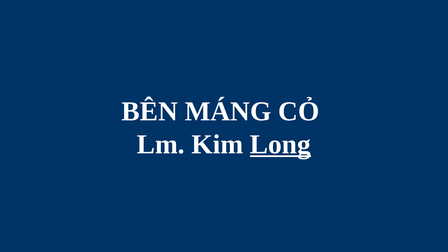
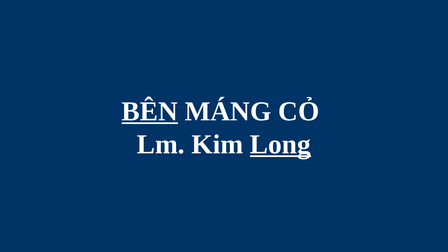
BÊN underline: none -> present
